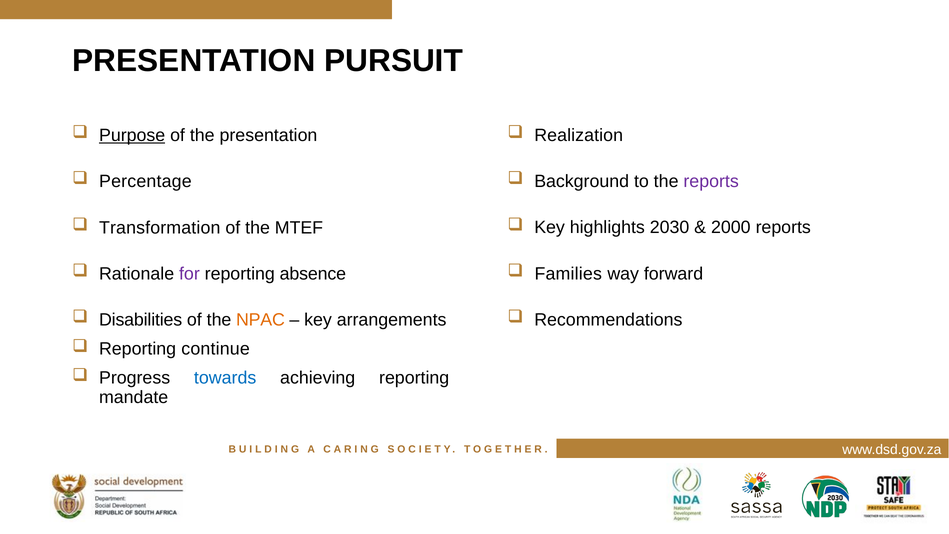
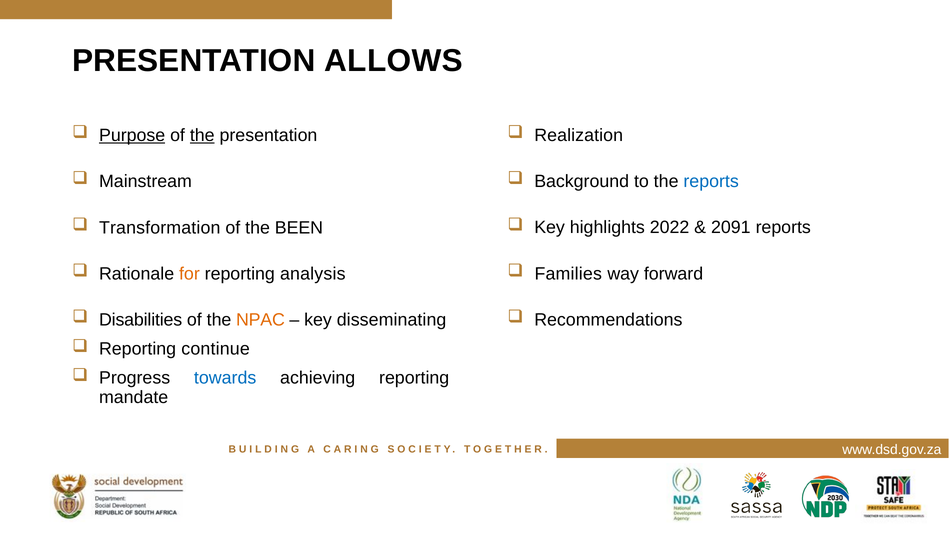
PURSUIT: PURSUIT -> ALLOWS
the at (202, 135) underline: none -> present
Percentage: Percentage -> Mainstream
reports at (711, 181) colour: purple -> blue
MTEF: MTEF -> BEEN
2030: 2030 -> 2022
2000: 2000 -> 2091
for colour: purple -> orange
absence: absence -> analysis
arrangements: arrangements -> disseminating
